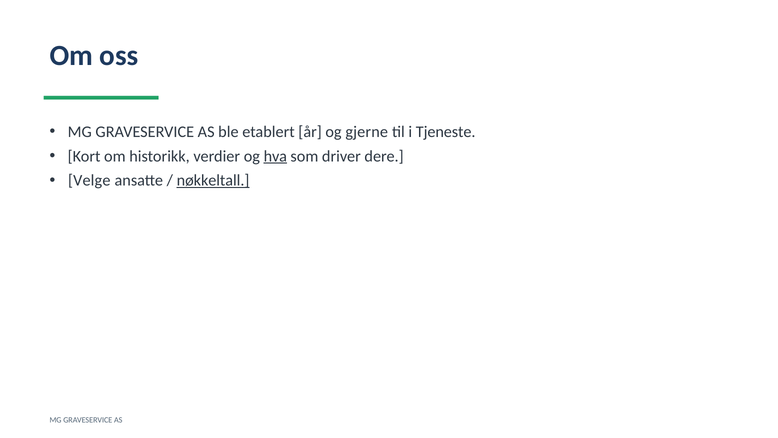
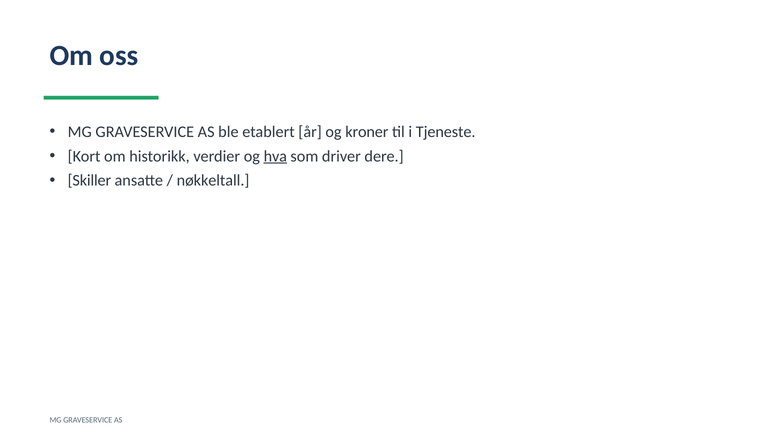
gjerne: gjerne -> kroner
Velge: Velge -> Skiller
nøkkeltall underline: present -> none
